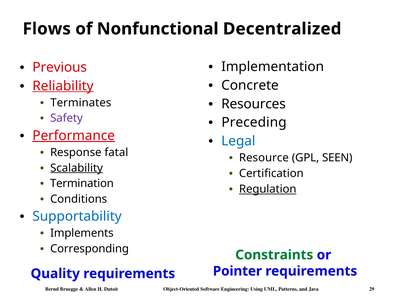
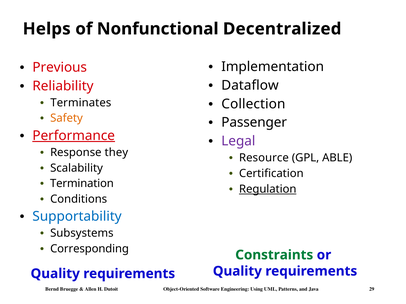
Flows: Flows -> Helps
Concrete: Concrete -> Dataflow
Reliability underline: present -> none
Resources: Resources -> Collection
Safety colour: purple -> orange
Preceding: Preceding -> Passenger
Legal colour: blue -> purple
fatal: fatal -> they
SEEN: SEEN -> ABLE
Scalability underline: present -> none
Implements: Implements -> Subsystems
Pointer at (237, 272): Pointer -> Quality
